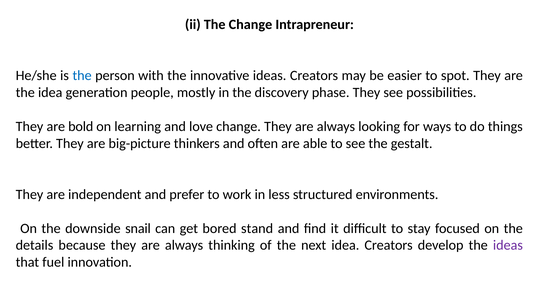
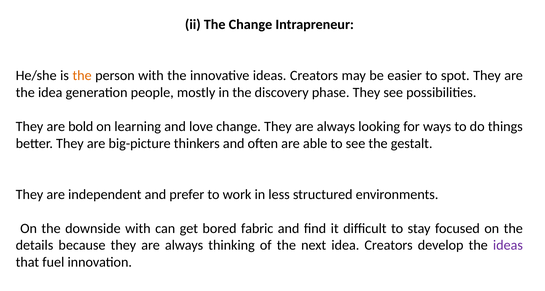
the at (82, 75) colour: blue -> orange
downside snail: snail -> with
stand: stand -> fabric
